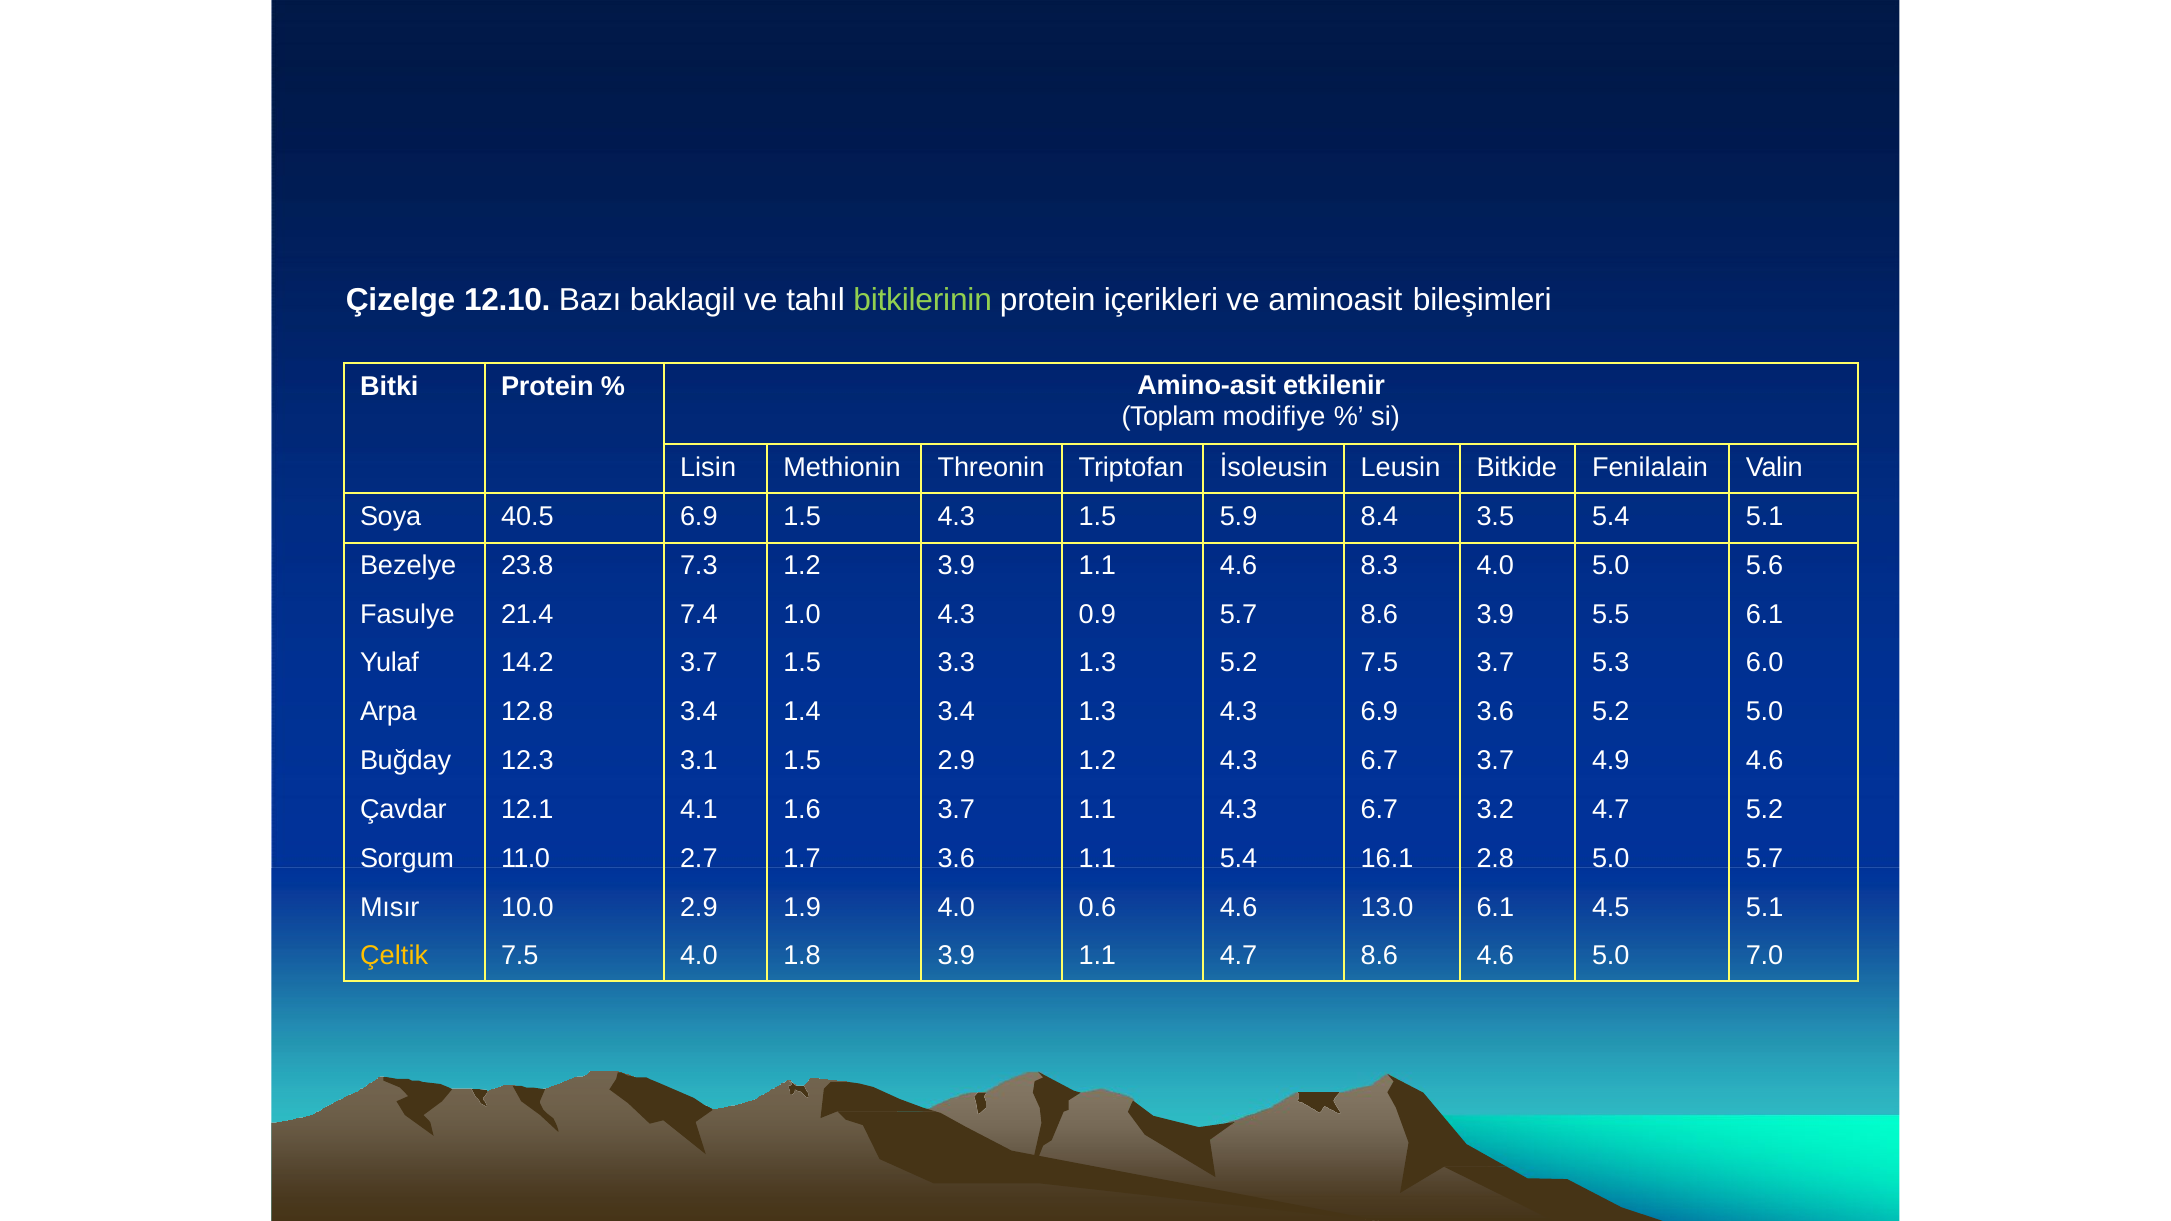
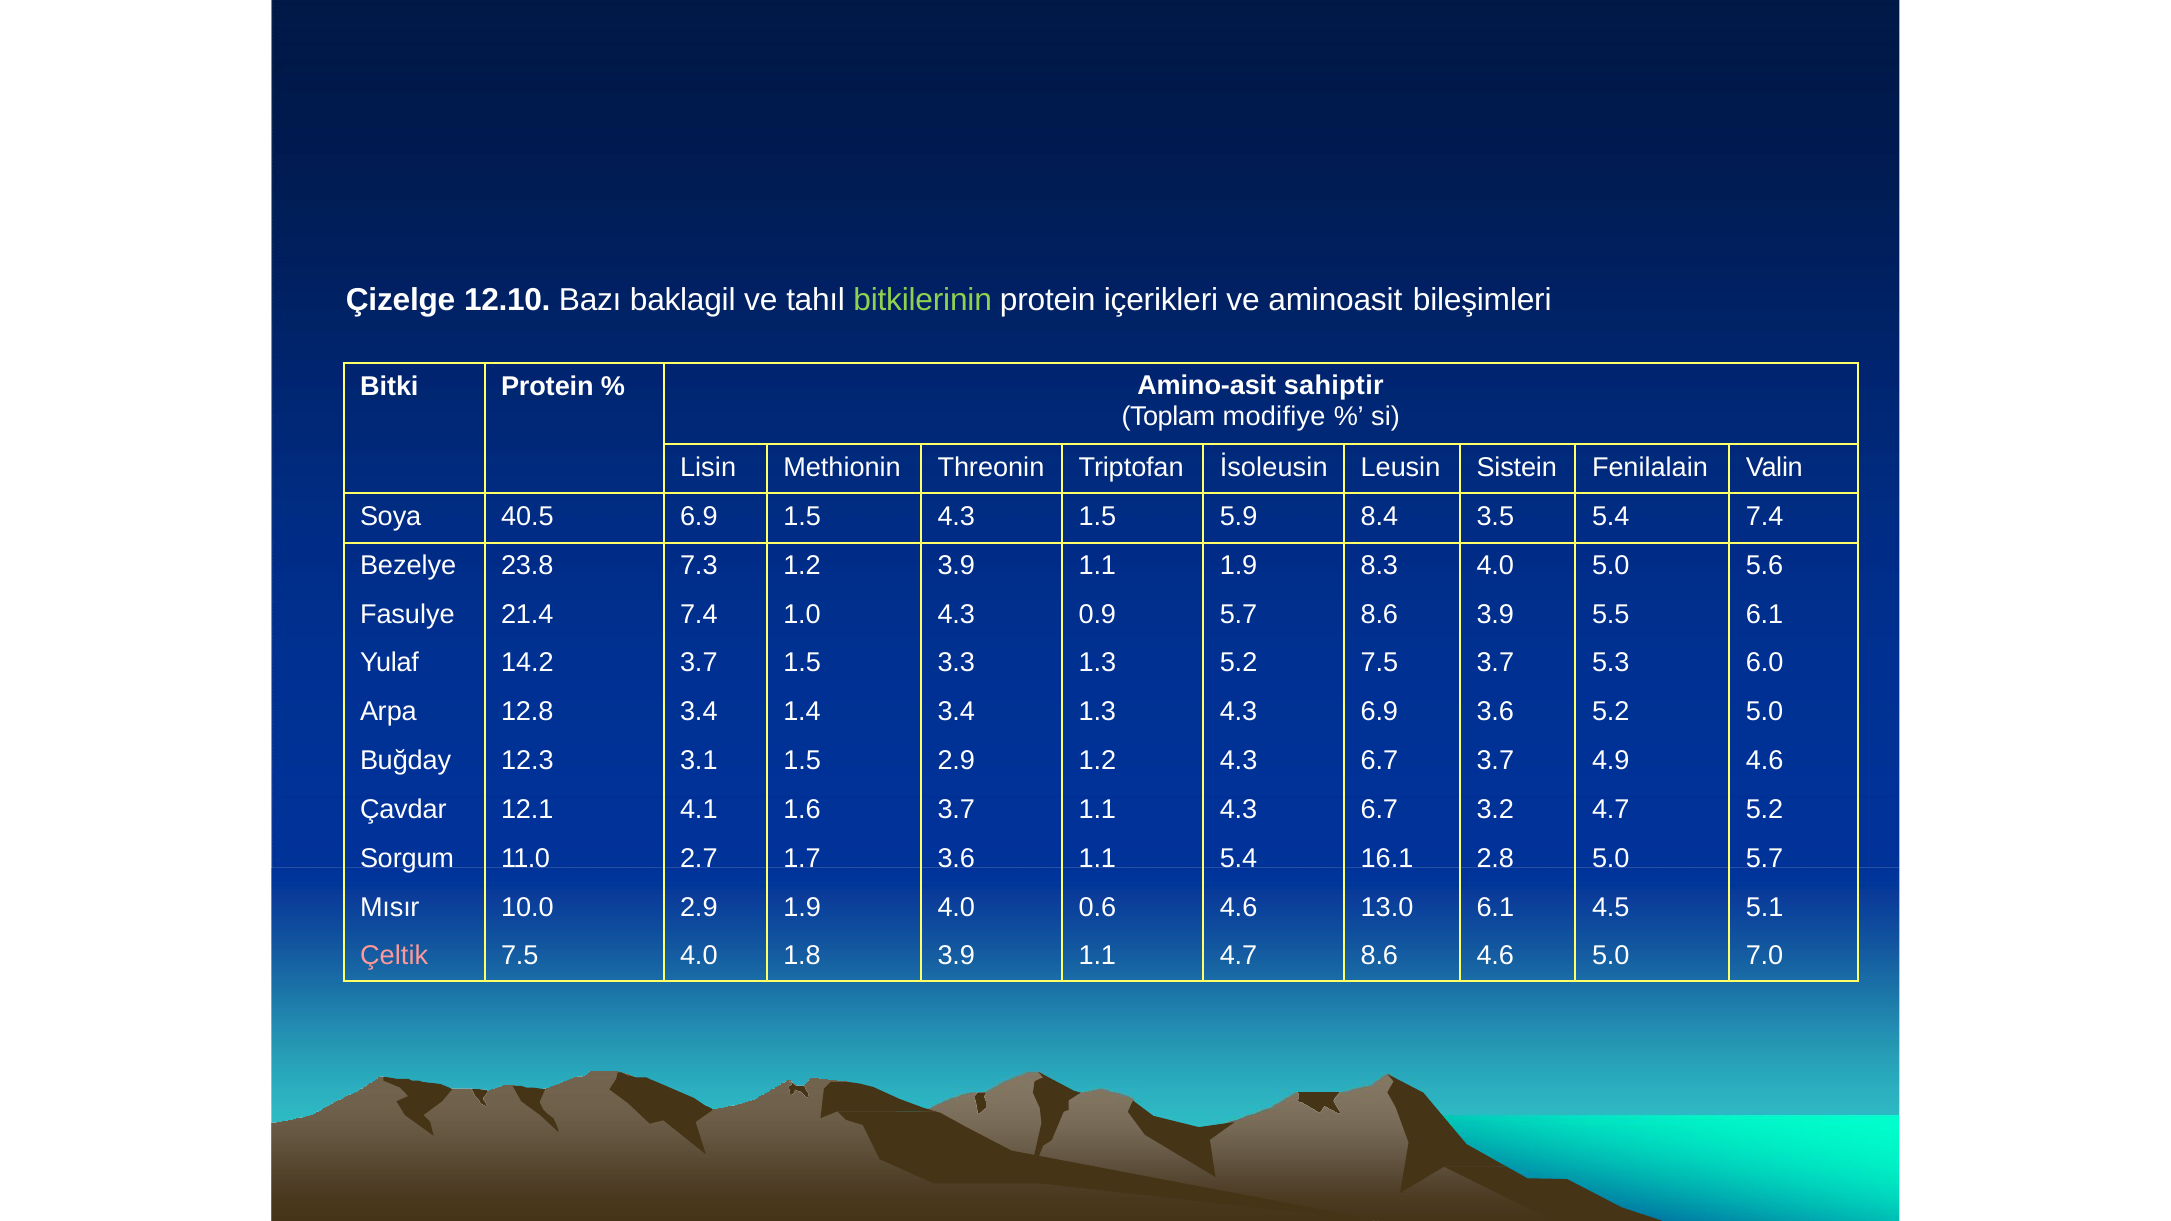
etkilenir: etkilenir -> sahiptir
Bitkide: Bitkide -> Sistein
5.4 5.1: 5.1 -> 7.4
1.1 4.6: 4.6 -> 1.9
Çeltik colour: yellow -> pink
